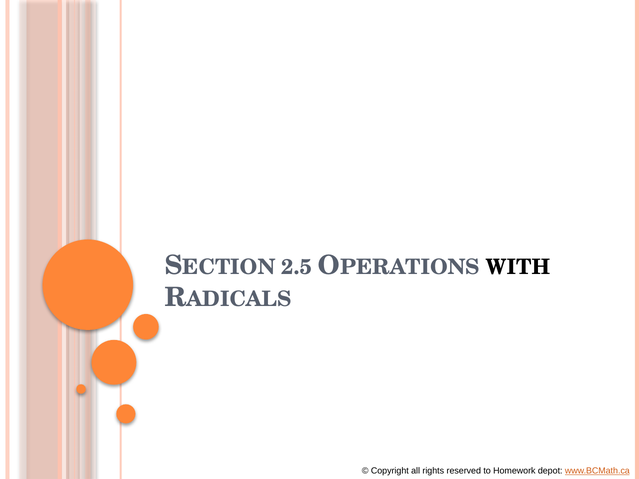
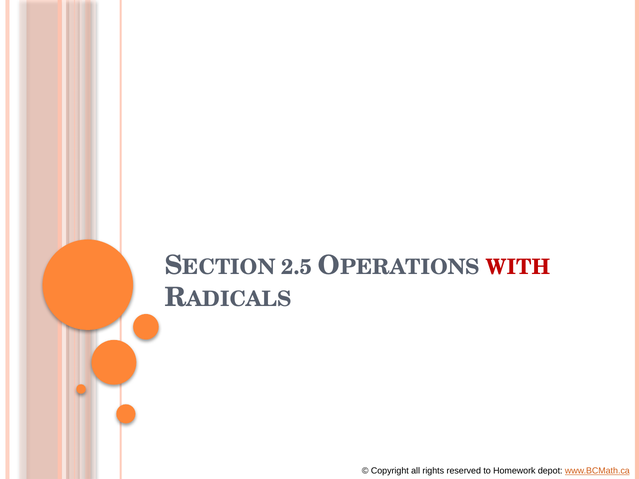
WITH colour: black -> red
